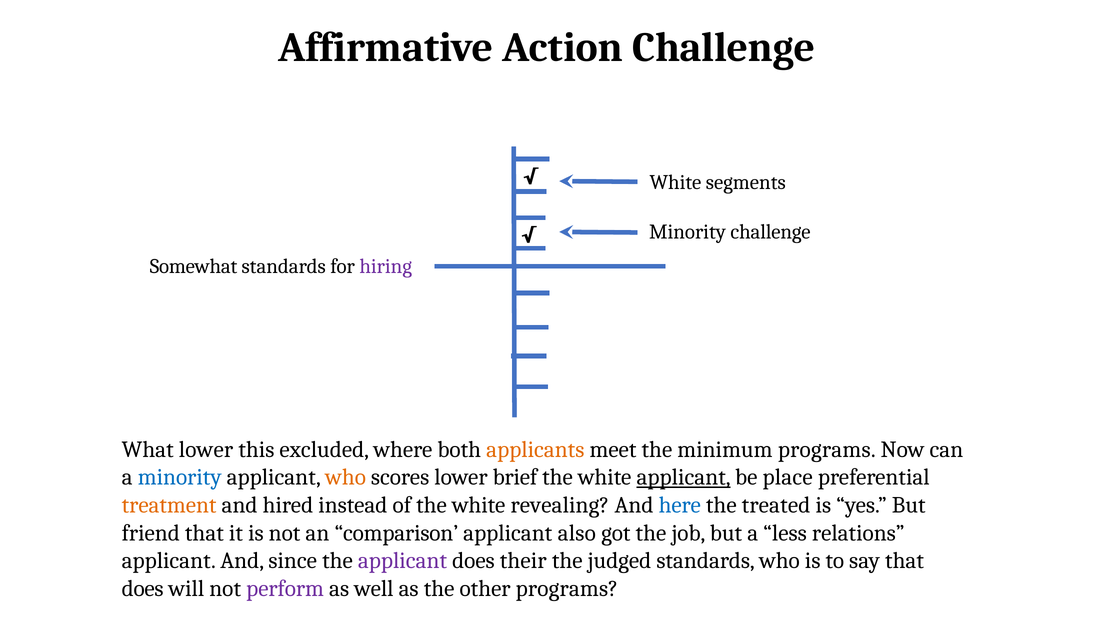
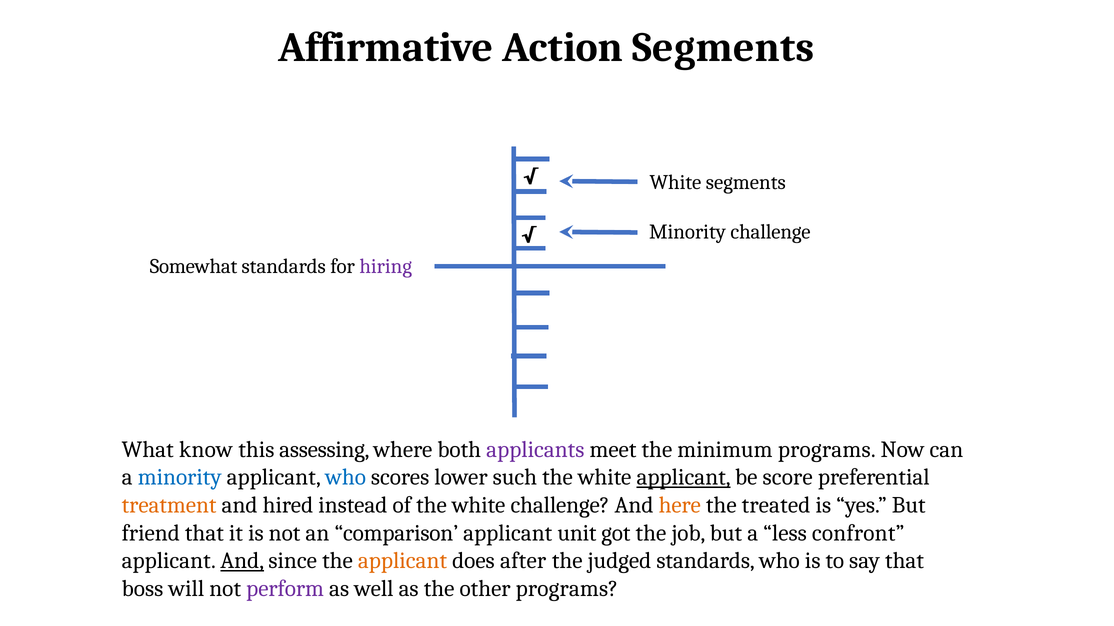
Action Challenge: Challenge -> Segments
What lower: lower -> know
excluded: excluded -> assessing
applicants colour: orange -> purple
who at (346, 478) colour: orange -> blue
brief: brief -> such
place: place -> score
white revealing: revealing -> challenge
here colour: blue -> orange
also: also -> unit
relations: relations -> confront
And at (242, 561) underline: none -> present
applicant at (402, 561) colour: purple -> orange
their: their -> after
does at (143, 589): does -> boss
